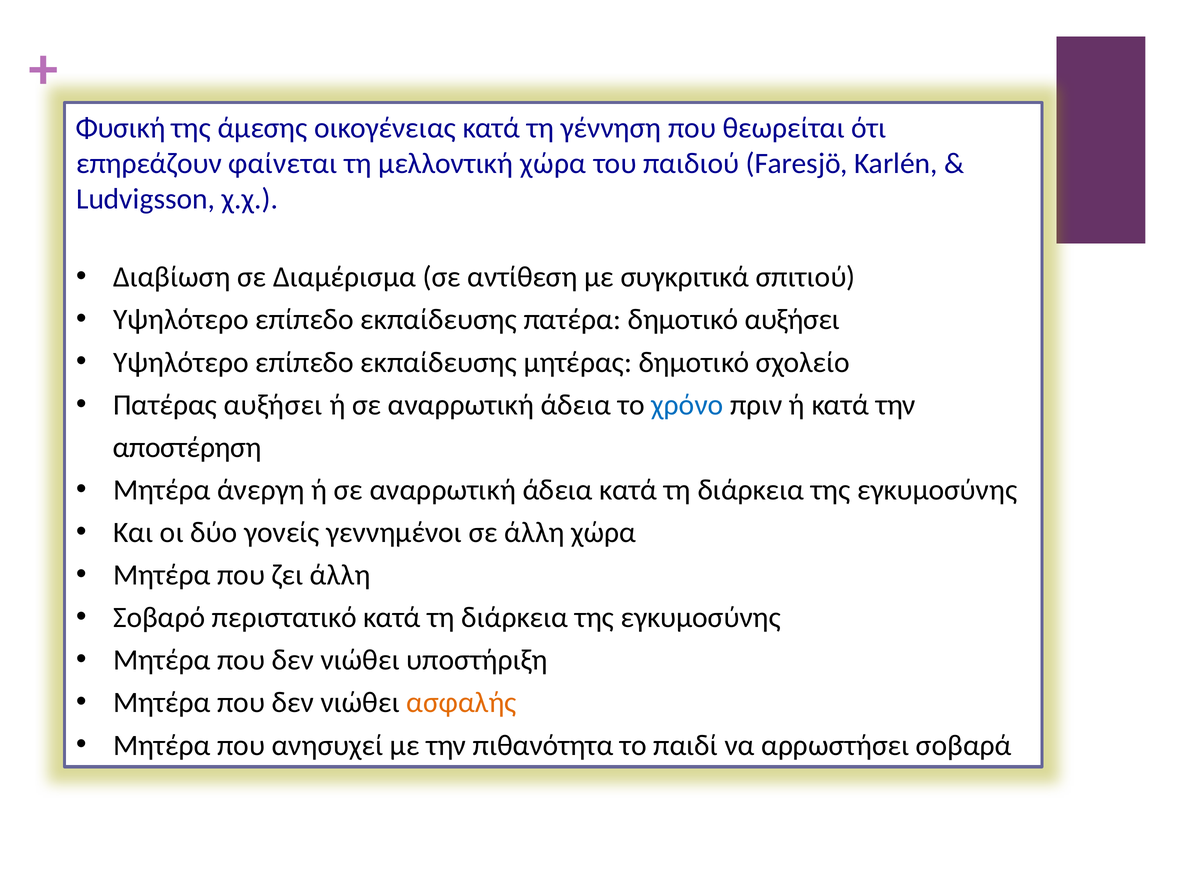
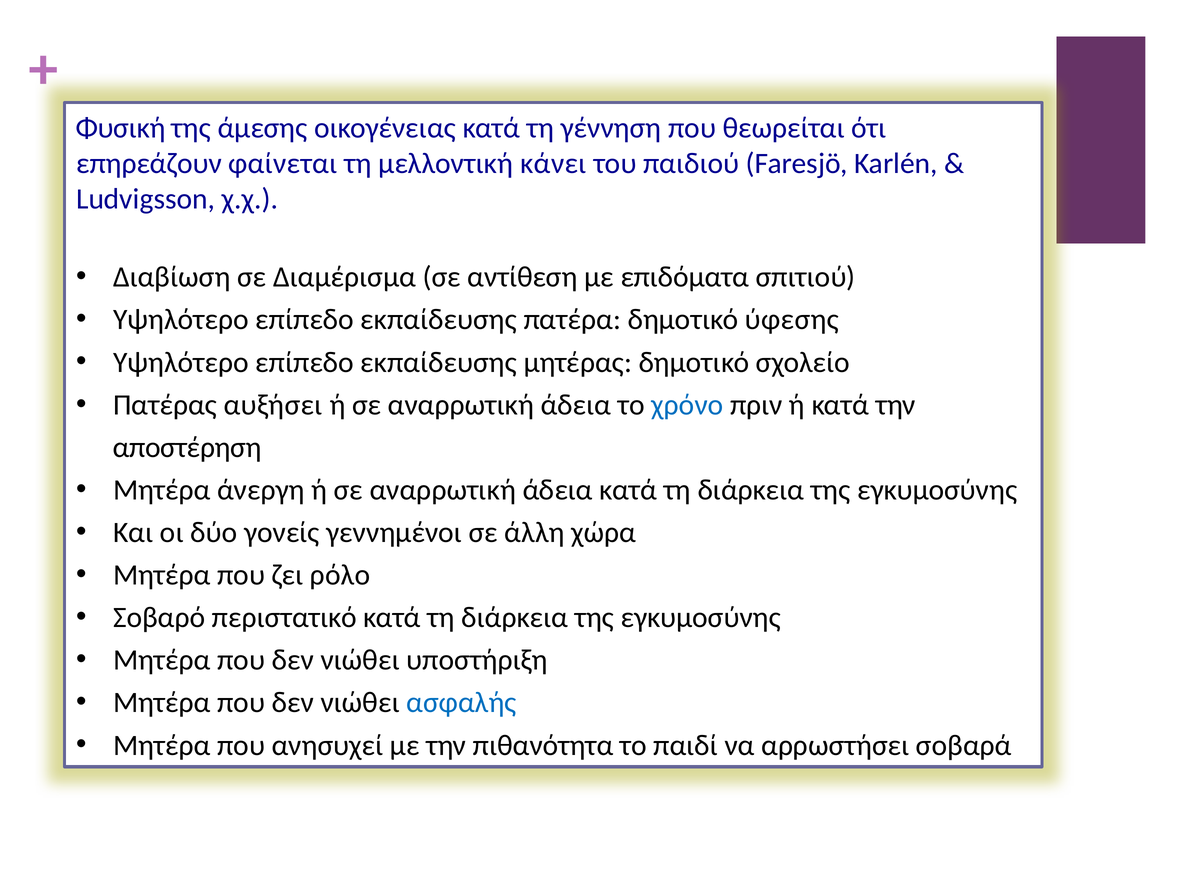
μελλοντική χώρα: χώρα -> κάνει
συγκριτικά: συγκριτικά -> επιδόματα
δημοτικό αυξήσει: αυξήσει -> ύφεσης
ζει άλλη: άλλη -> ρόλο
ασφαλής colour: orange -> blue
